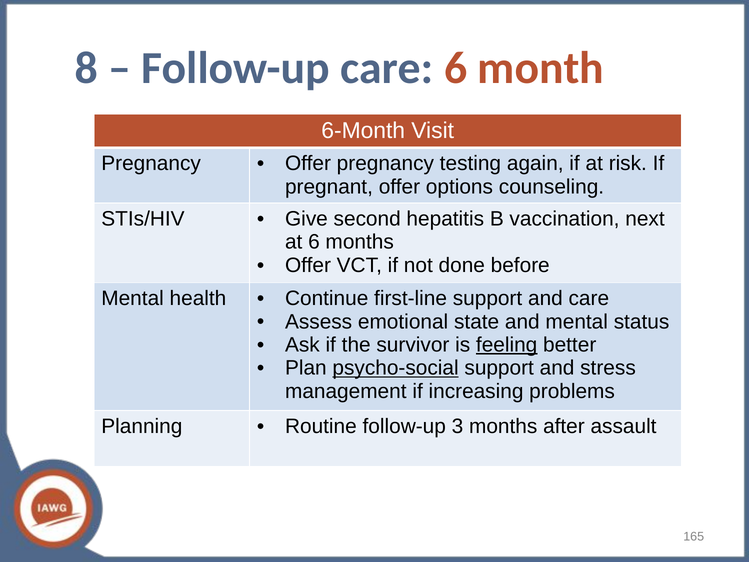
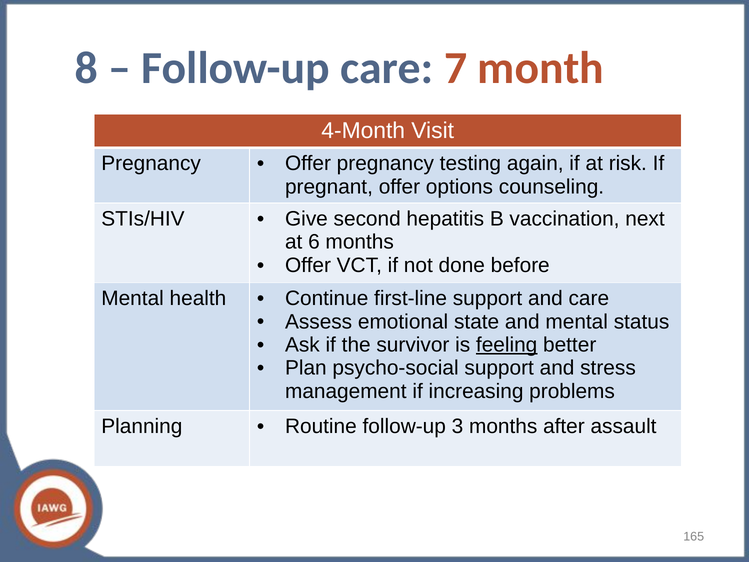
care 6: 6 -> 7
6-Month: 6-Month -> 4-Month
psycho-social underline: present -> none
